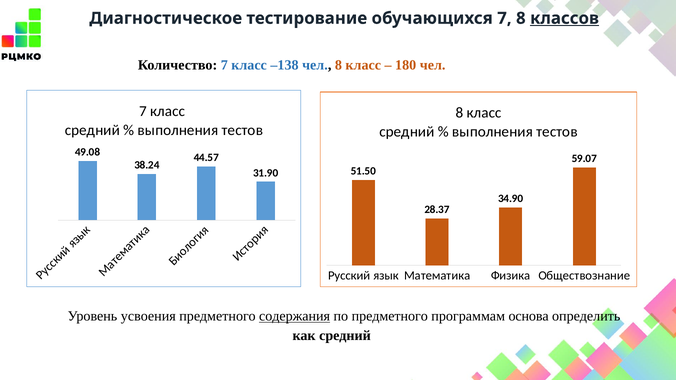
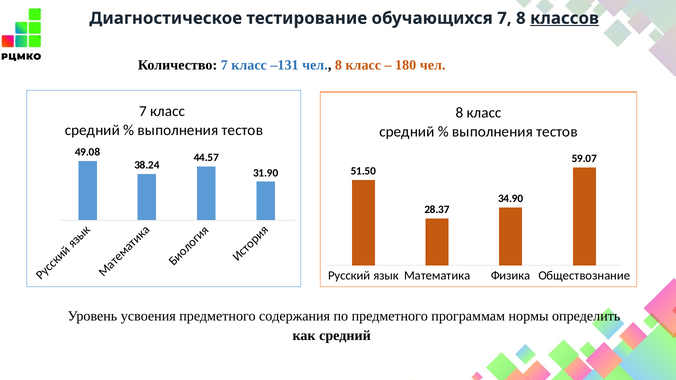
–138: –138 -> –131
содержания underline: present -> none
основа: основа -> нормы
